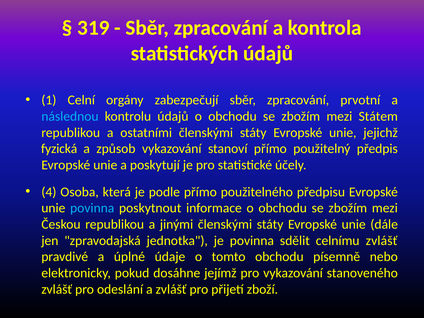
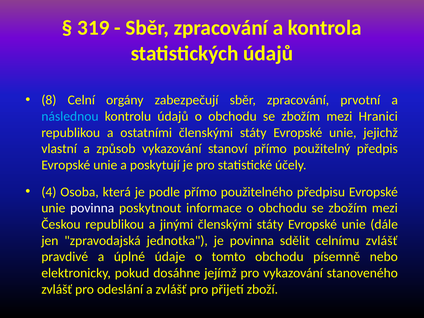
1: 1 -> 8
Státem: Státem -> Hranici
fyzická: fyzická -> vlastní
povinna at (92, 208) colour: light blue -> white
